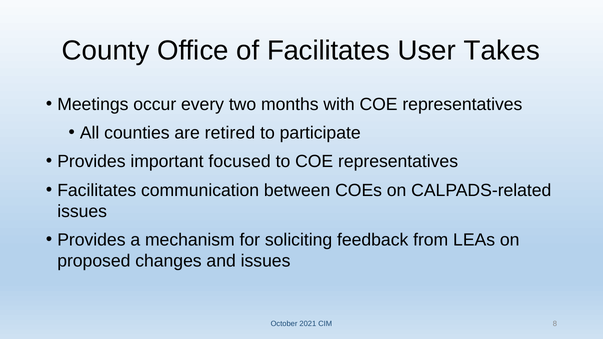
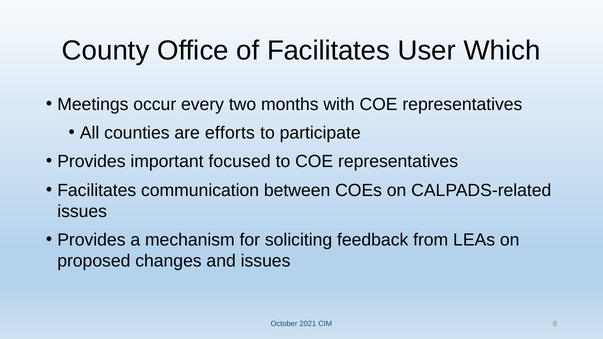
Takes: Takes -> Which
retired: retired -> efforts
